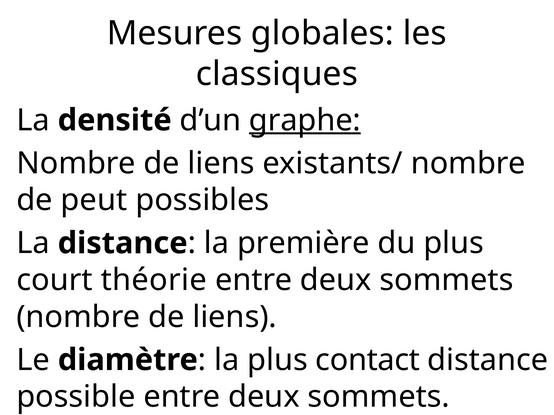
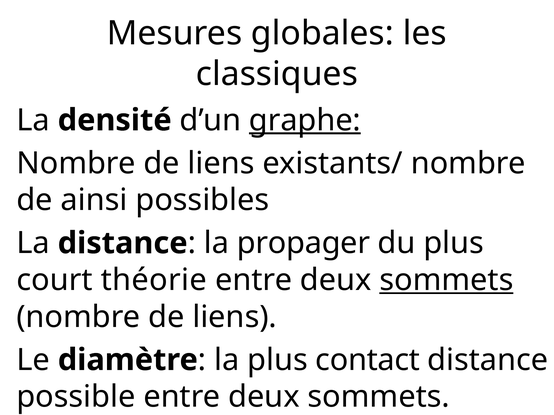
peut: peut -> ainsi
première: première -> propager
sommets at (446, 280) underline: none -> present
